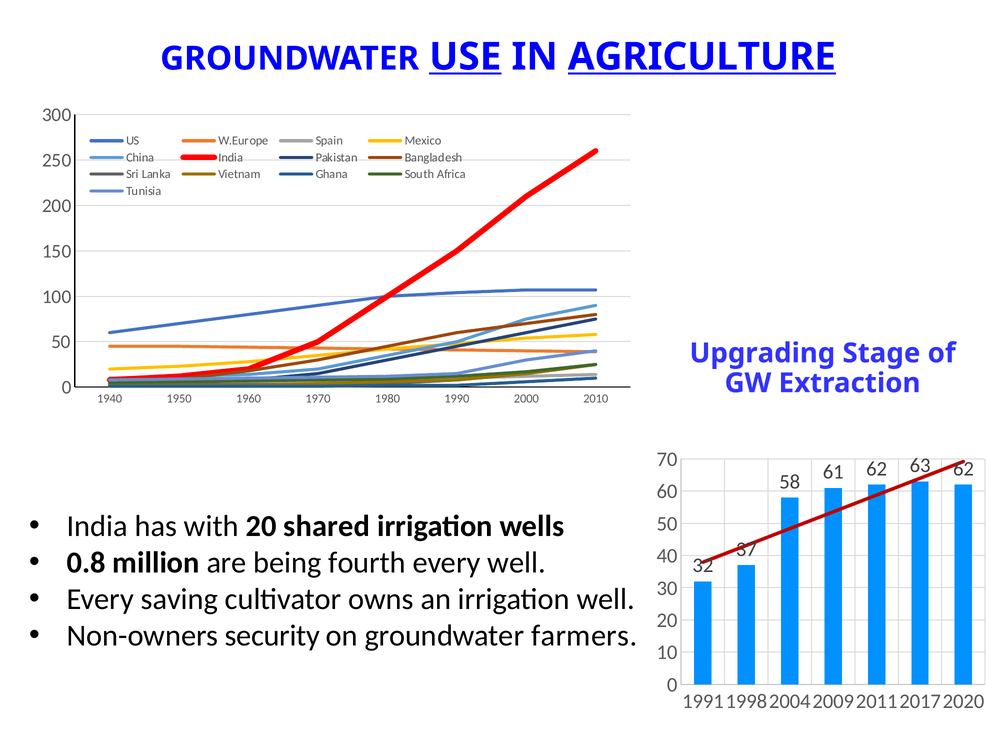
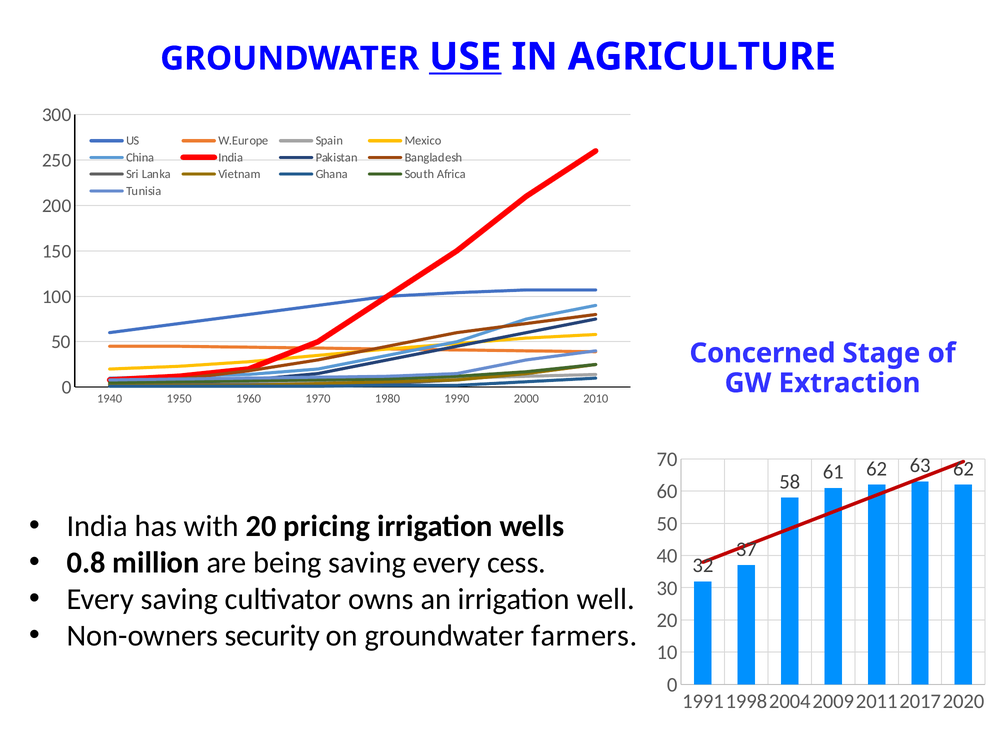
AGRICULTURE underline: present -> none
Upgrading: Upgrading -> Concerned
shared: shared -> pricing
being fourth: fourth -> saving
every well: well -> cess
